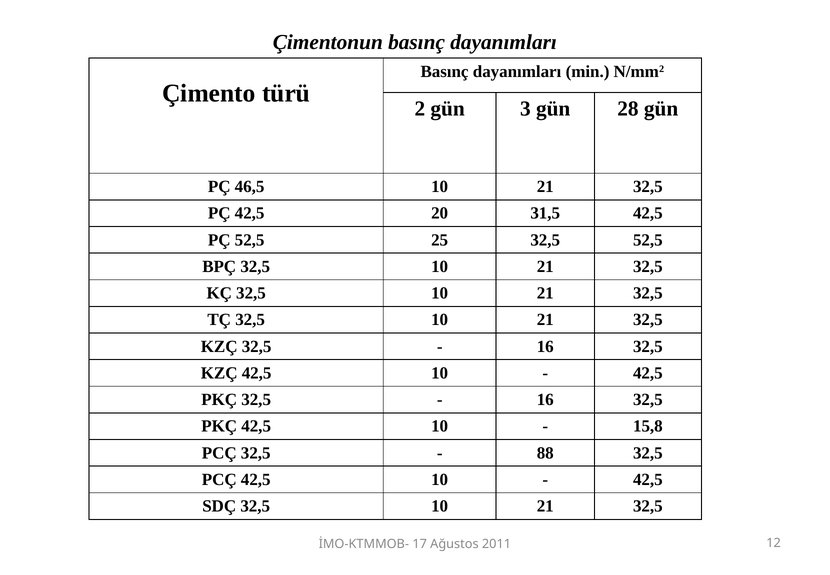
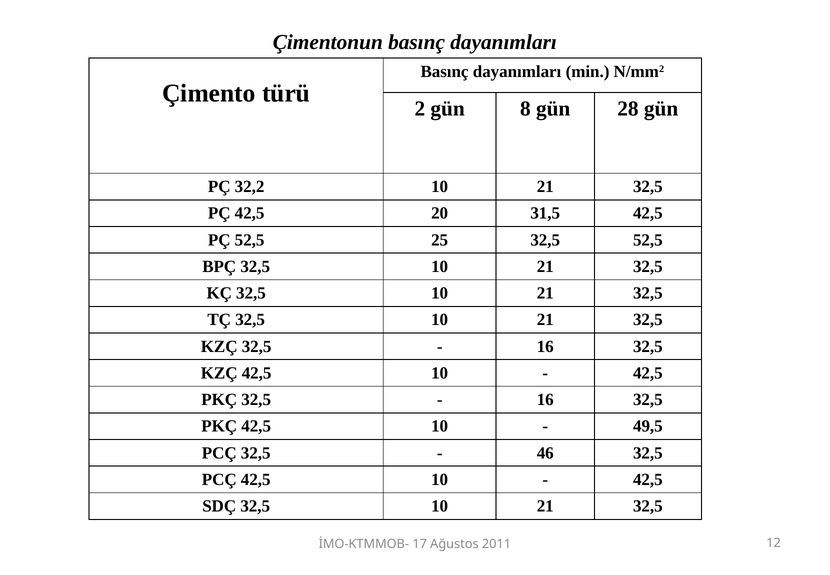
3: 3 -> 8
46,5: 46,5 -> 32,2
15,8: 15,8 -> 49,5
88: 88 -> 46
